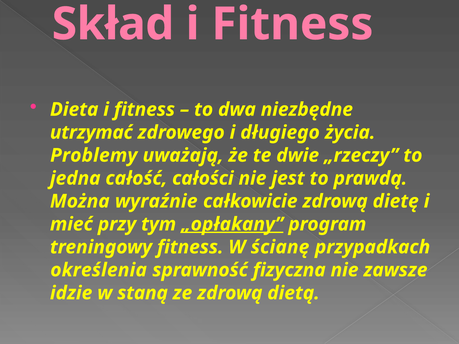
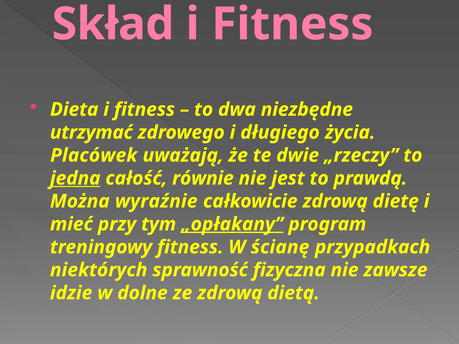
Problemy: Problemy -> Placówek
jedna underline: none -> present
całości: całości -> równie
określenia: określenia -> niektórych
staną: staną -> dolne
